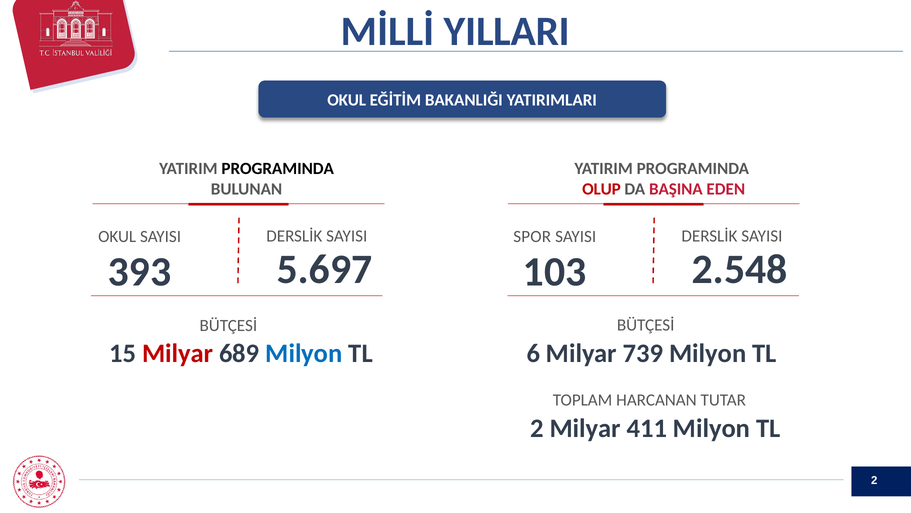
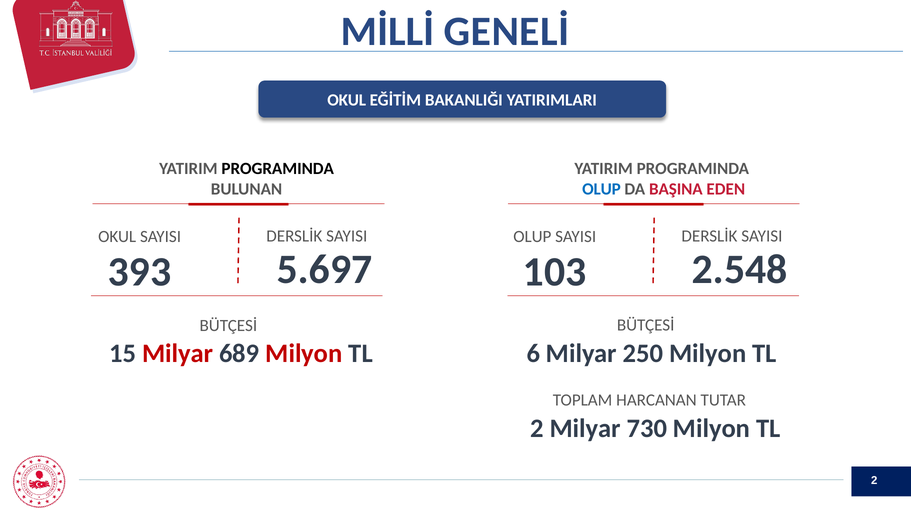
YILLARI: YILLARI -> GENELİ
OLUP at (601, 189) colour: red -> blue
SPOR at (532, 236): SPOR -> OLUP
739: 739 -> 250
Milyon at (304, 353) colour: blue -> red
411: 411 -> 730
